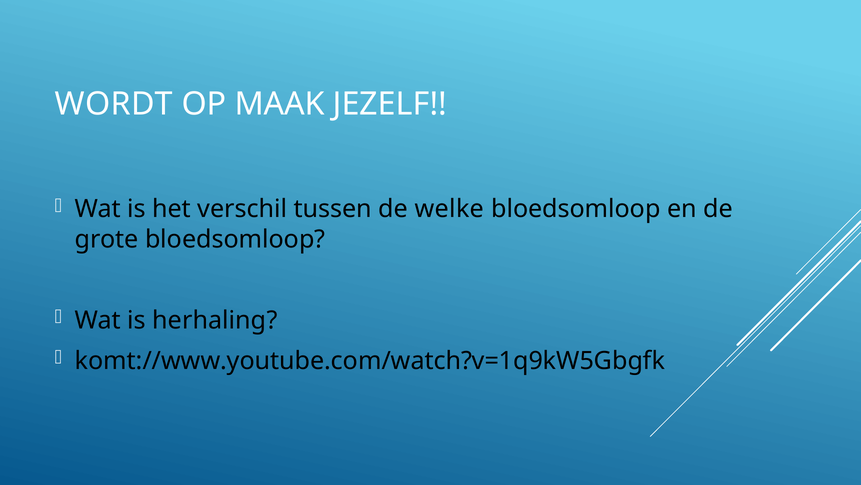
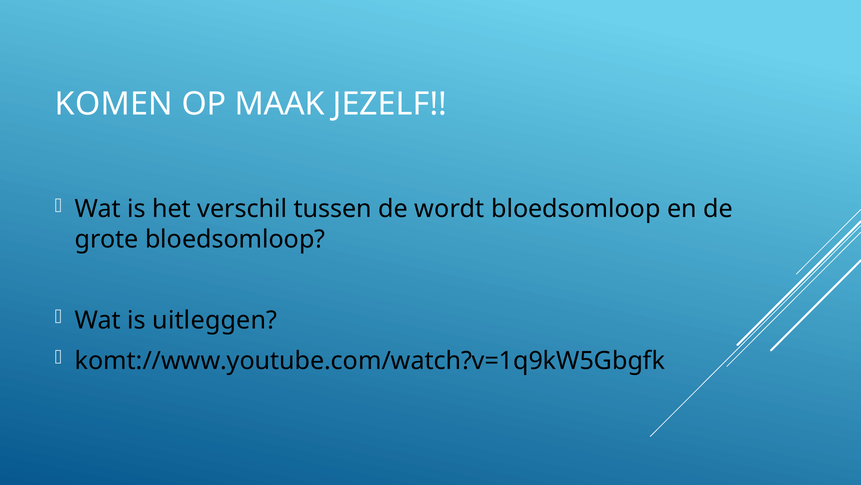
WORDT: WORDT -> KOMEN
welke: welke -> wordt
herhaling: herhaling -> uitleggen
